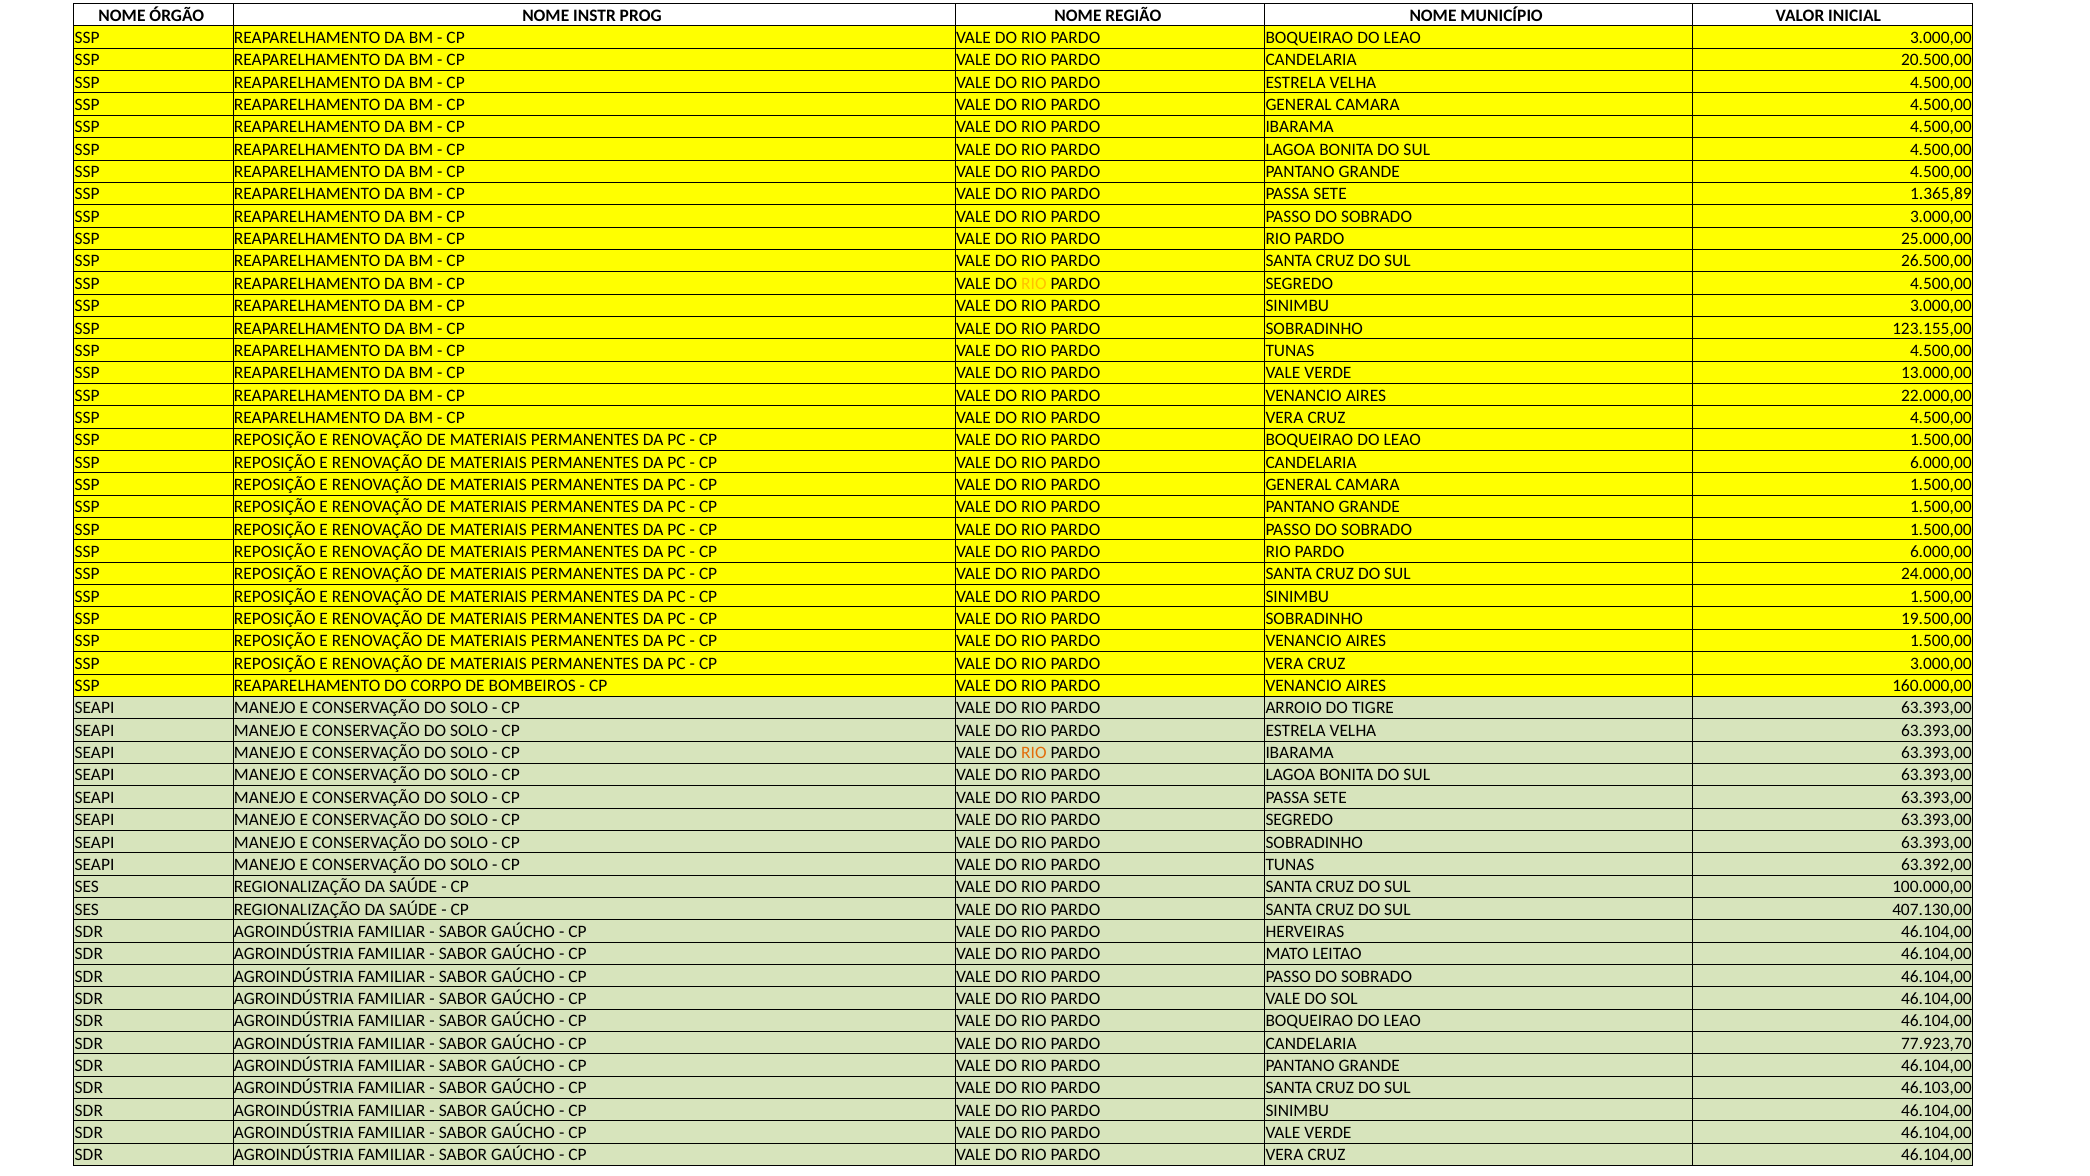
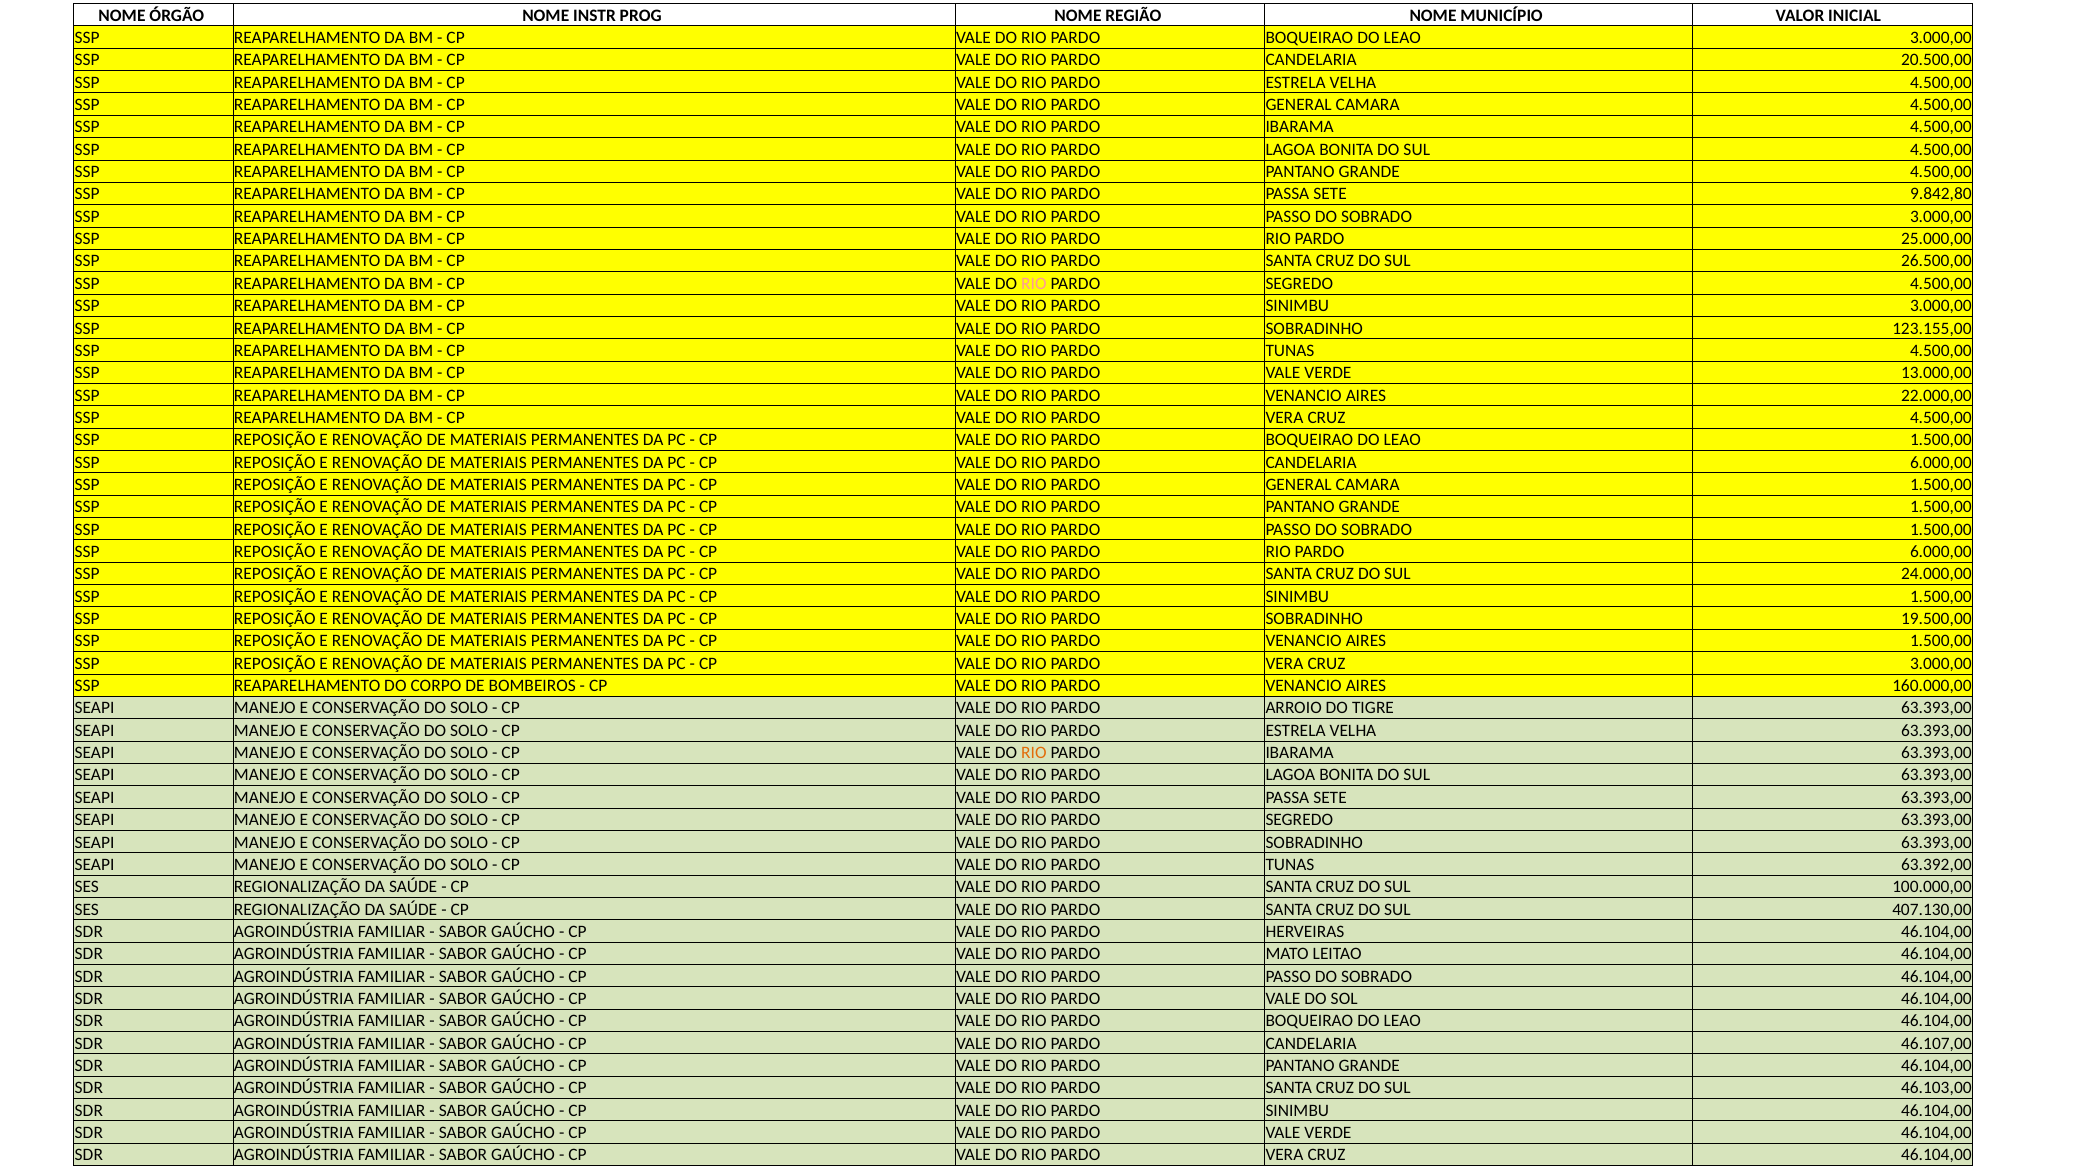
1.365,89: 1.365,89 -> 9.842,80
RIO at (1034, 284) colour: yellow -> pink
77.923,70: 77.923,70 -> 46.107,00
